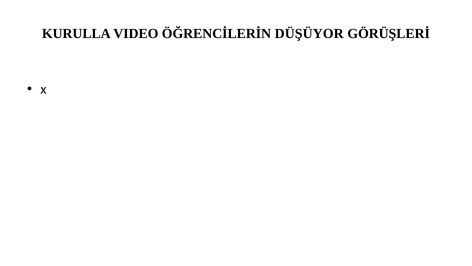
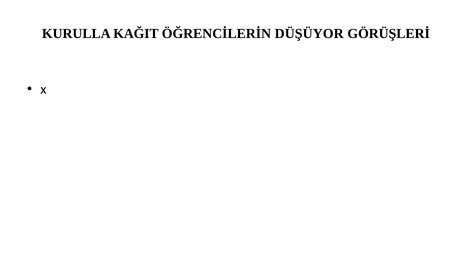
VIDEO: VIDEO -> KAĞIT
